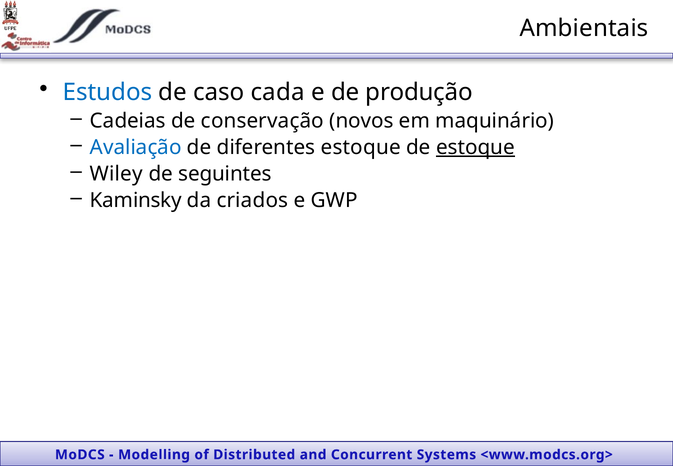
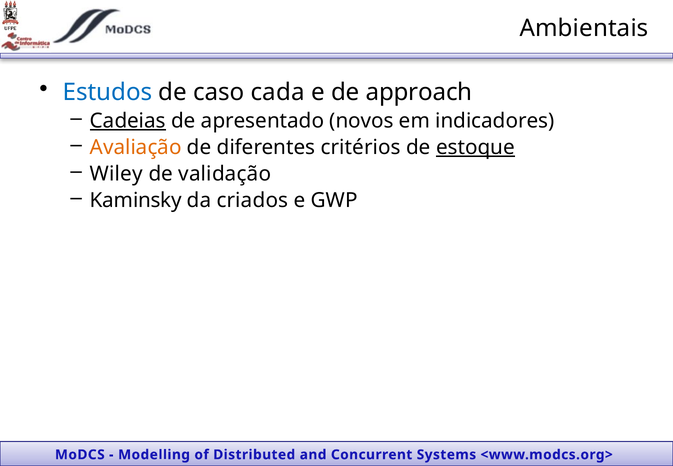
produção: produção -> approach
Cadeias underline: none -> present
conservação: conservação -> apresentado
maquinário: maquinário -> indicadores
Avaliação colour: blue -> orange
diferentes estoque: estoque -> critérios
seguintes: seguintes -> validação
